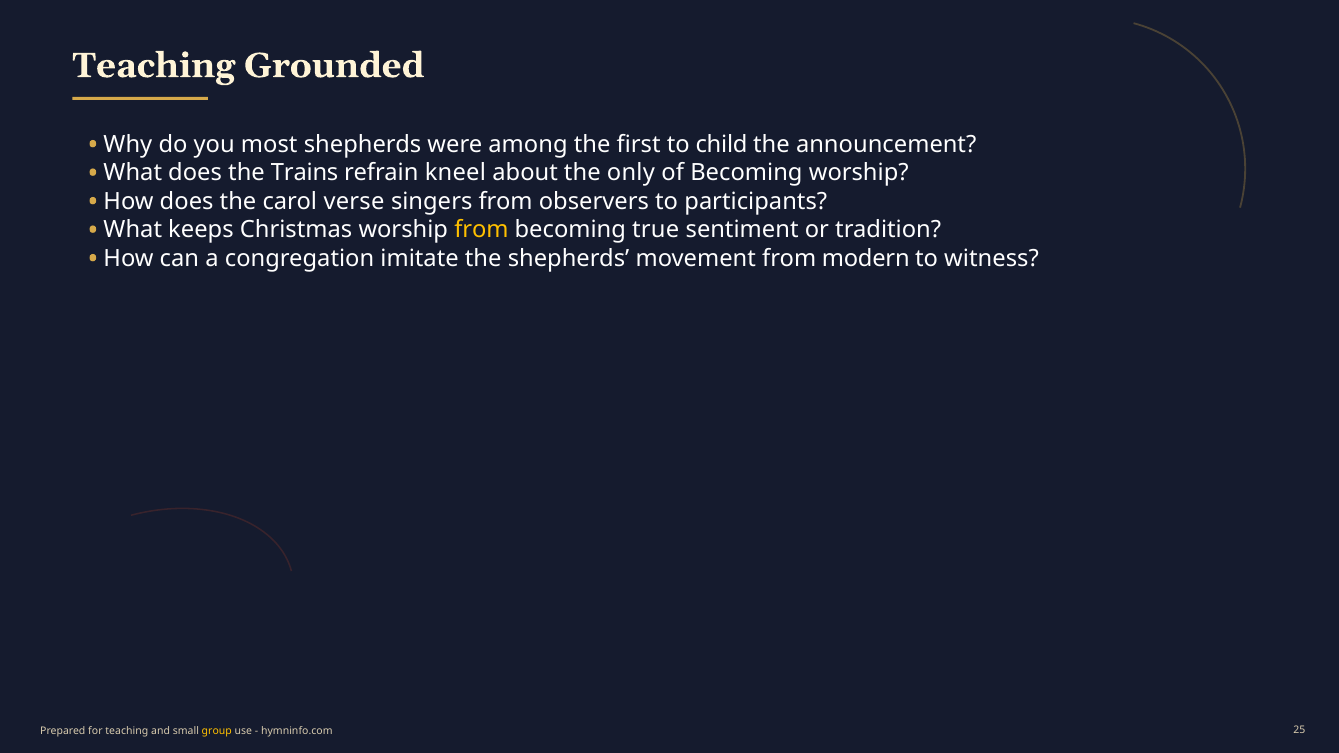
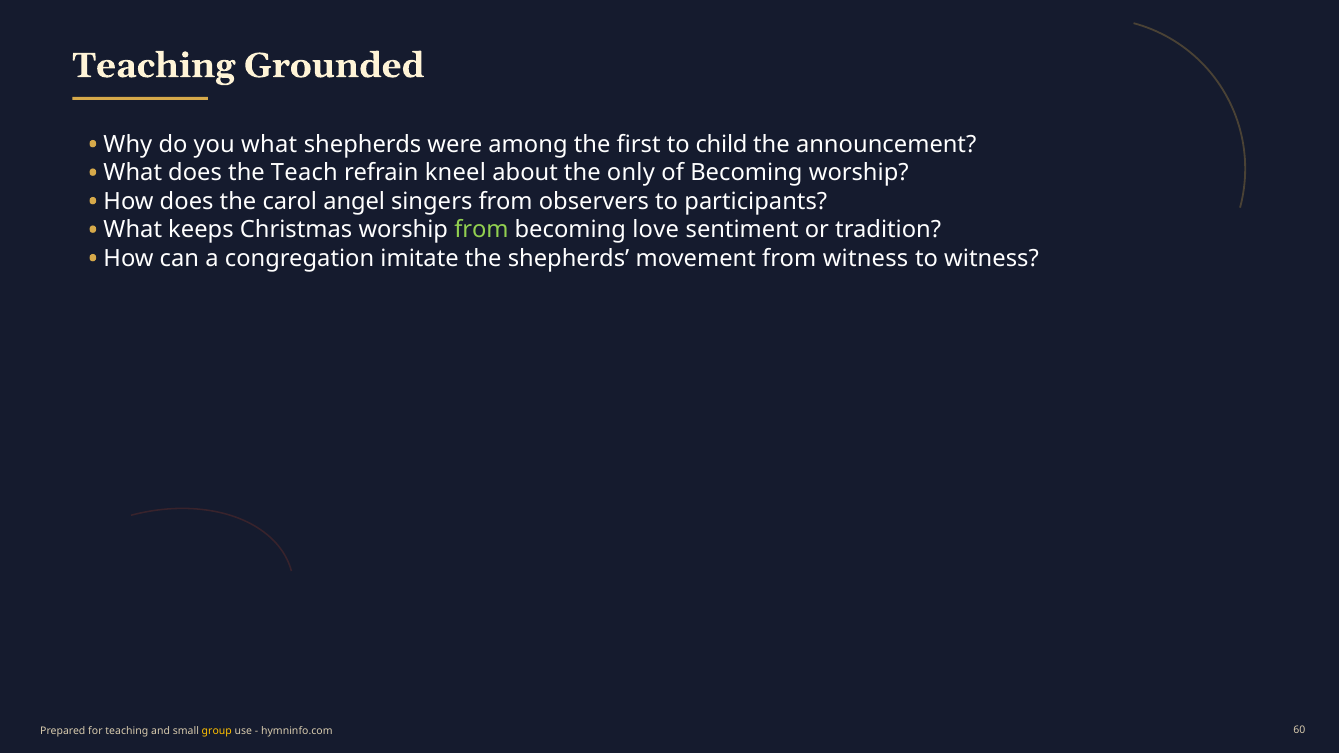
you most: most -> what
Trains: Trains -> Teach
verse: verse -> angel
from at (481, 230) colour: yellow -> light green
true: true -> love
from modern: modern -> witness
25: 25 -> 60
